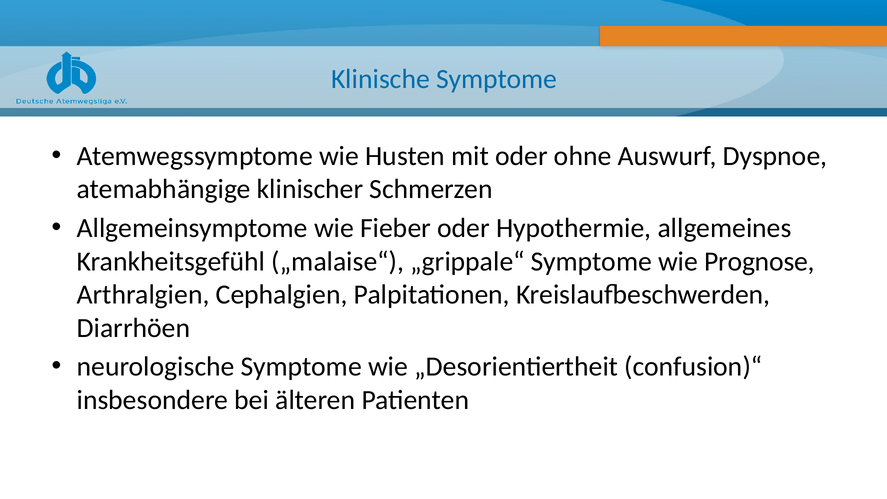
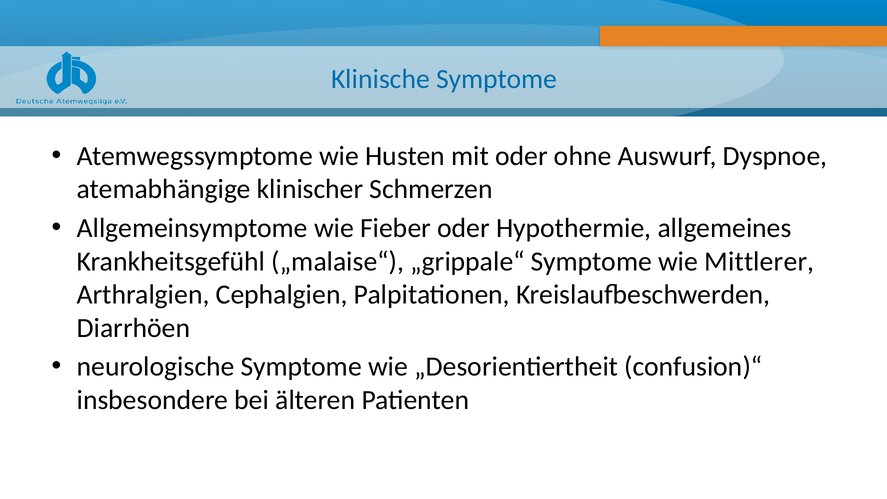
Prognose: Prognose -> Mittlerer
